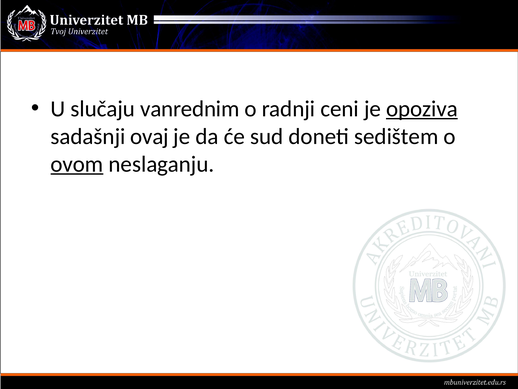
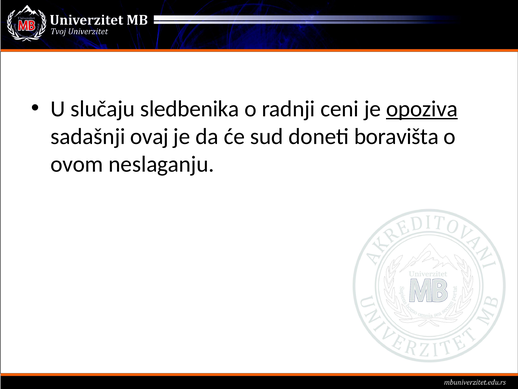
vanrednim: vanrednim -> sledbenika
sedištem: sedištem -> boravišta
ovom underline: present -> none
